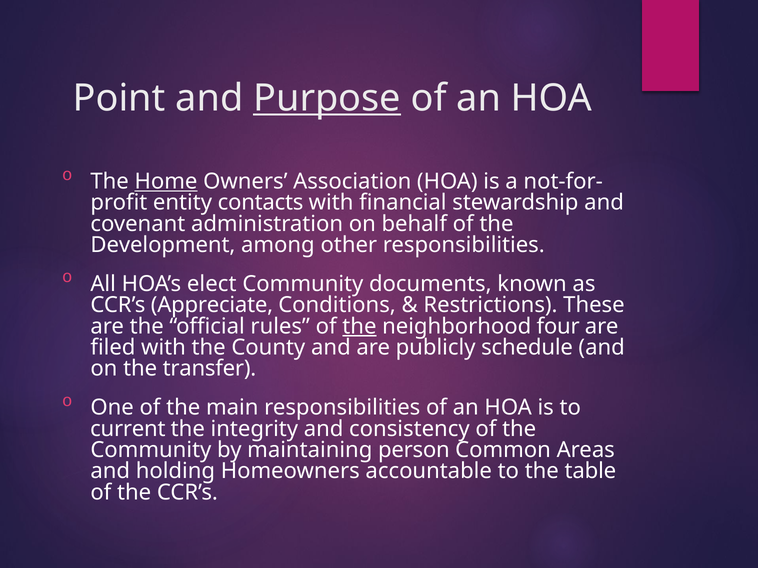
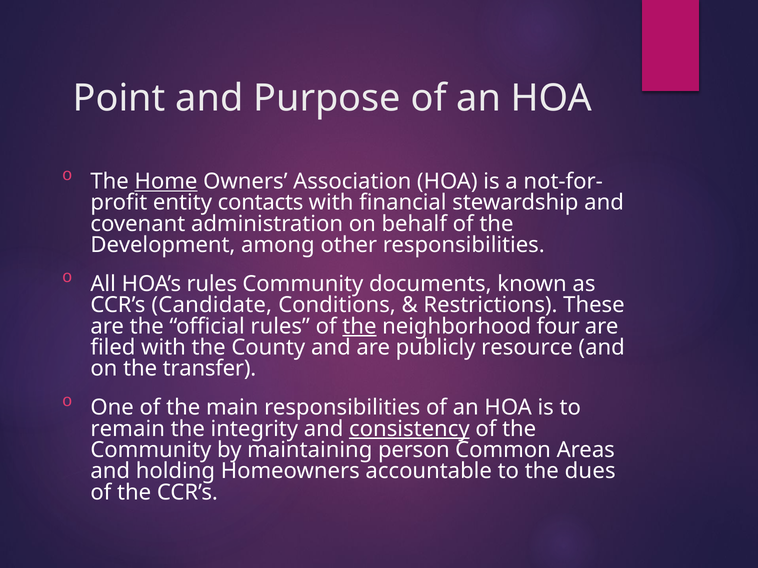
Purpose underline: present -> none
HOA’s elect: elect -> rules
Appreciate: Appreciate -> Candidate
schedule: schedule -> resource
current: current -> remain
consistency underline: none -> present
table: table -> dues
